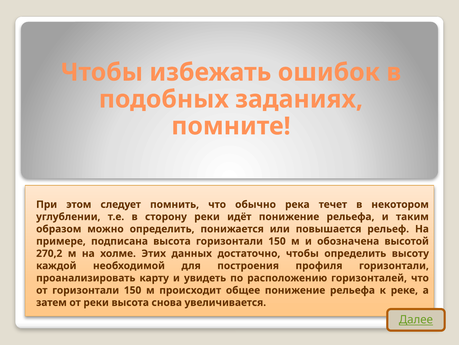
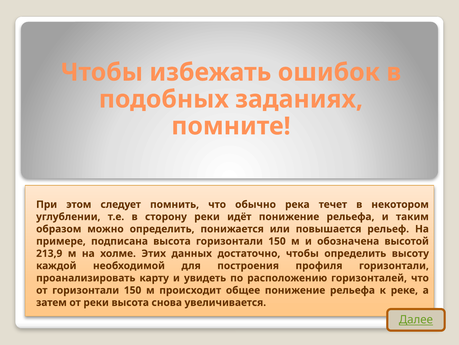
270,2: 270,2 -> 213,9
